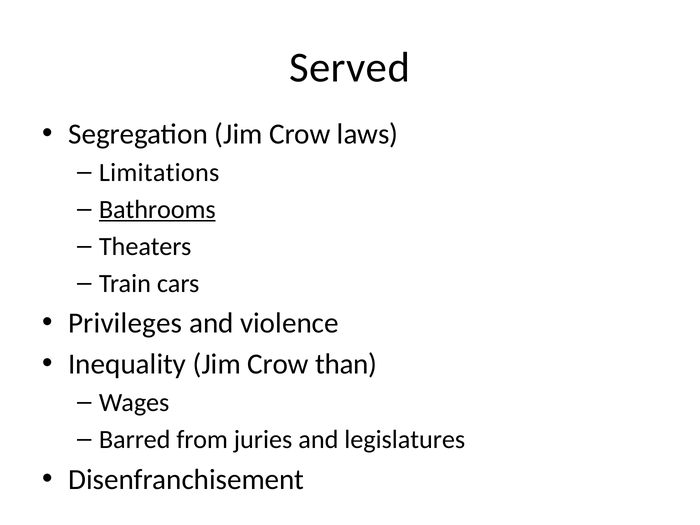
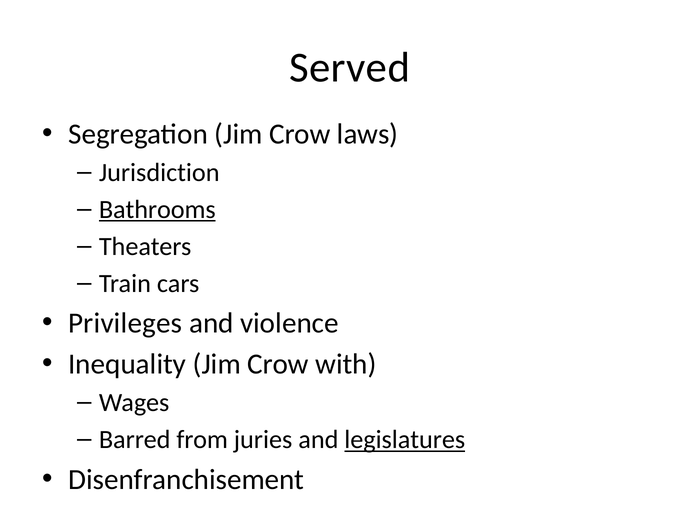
Limitations: Limitations -> Jurisdiction
than: than -> with
legislatures underline: none -> present
